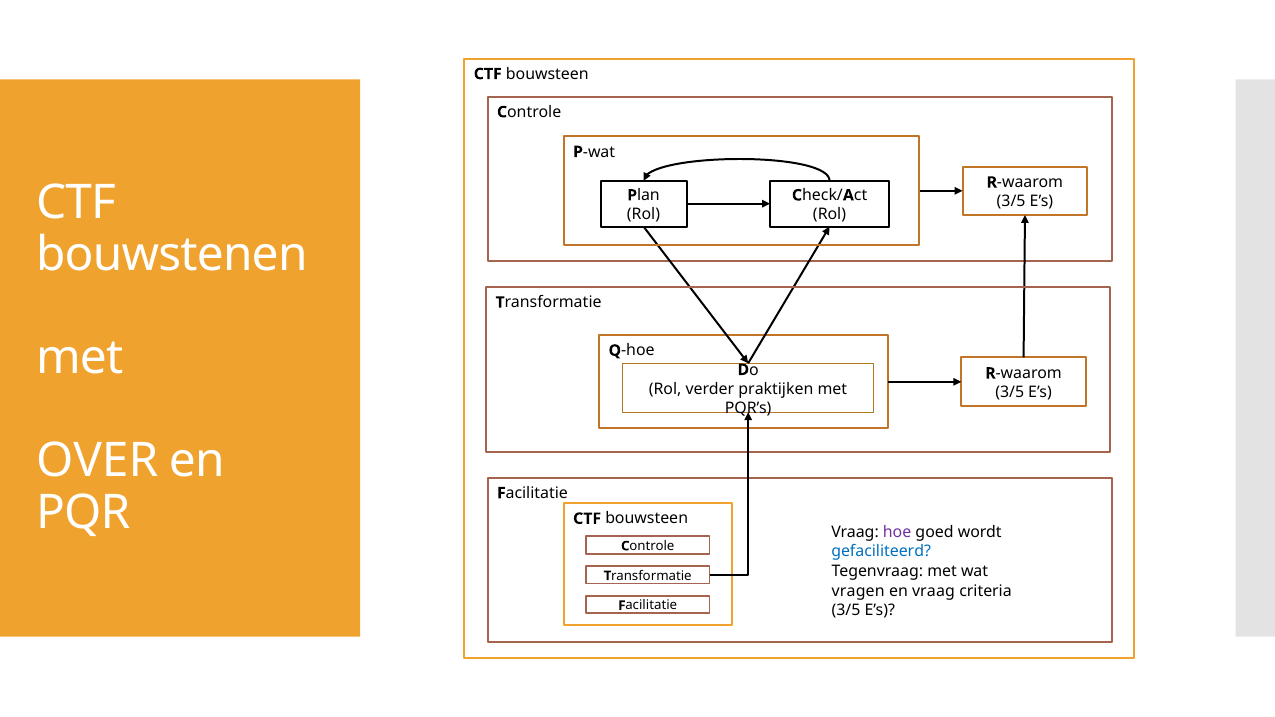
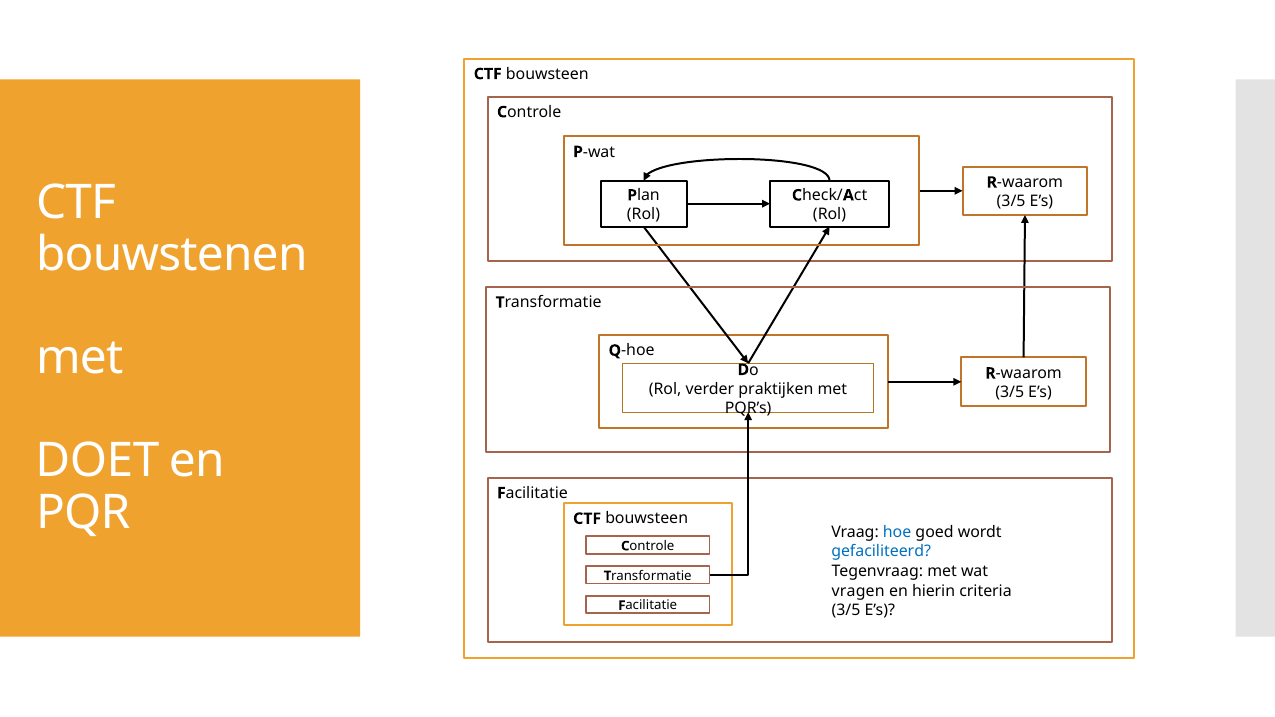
OVER: OVER -> DOET
hoe colour: purple -> blue
en vraag: vraag -> hierin
